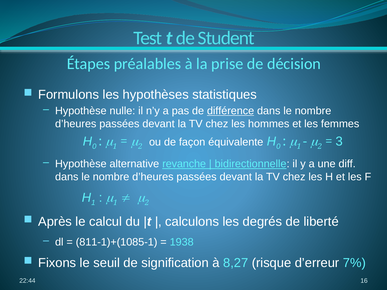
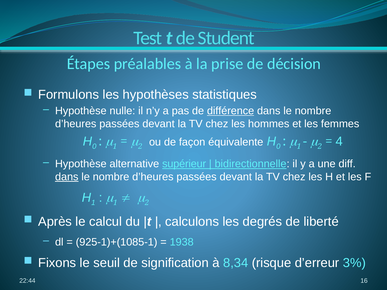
3: 3 -> 4
revanche: revanche -> supérieur
dans at (67, 177) underline: none -> present
811-1)+(1085-1: 811-1)+(1085-1 -> 925-1)+(1085-1
8,27: 8,27 -> 8,34
7%: 7% -> 3%
